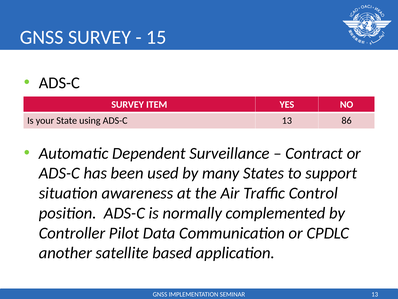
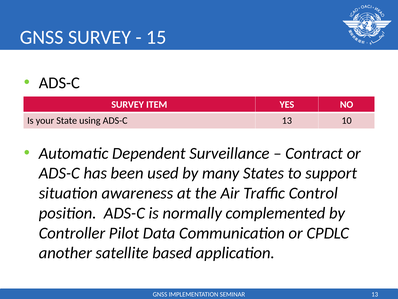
86: 86 -> 10
